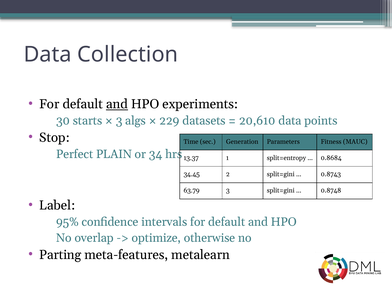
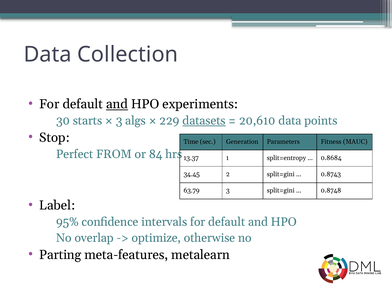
datasets underline: none -> present
PLAIN: PLAIN -> FROM
34: 34 -> 84
